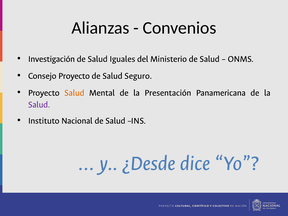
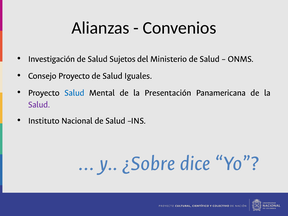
Iguales: Iguales -> Sujetos
Seguro: Seguro -> Iguales
Salud at (74, 93) colour: orange -> blue
¿Desde: ¿Desde -> ¿Sobre
